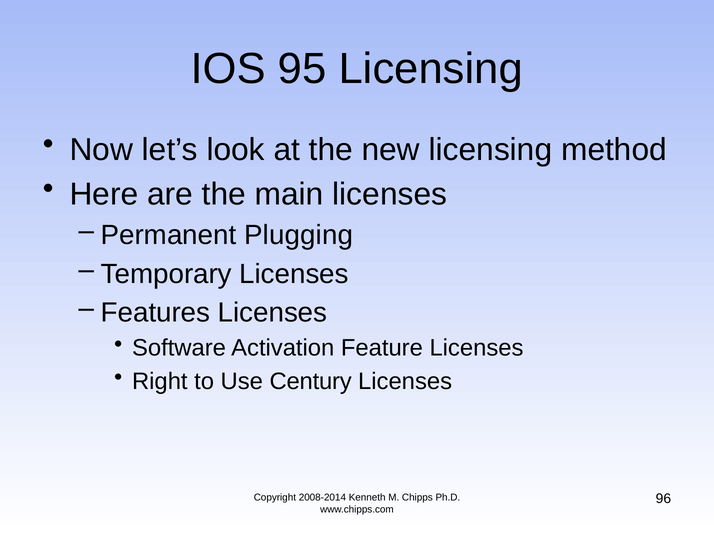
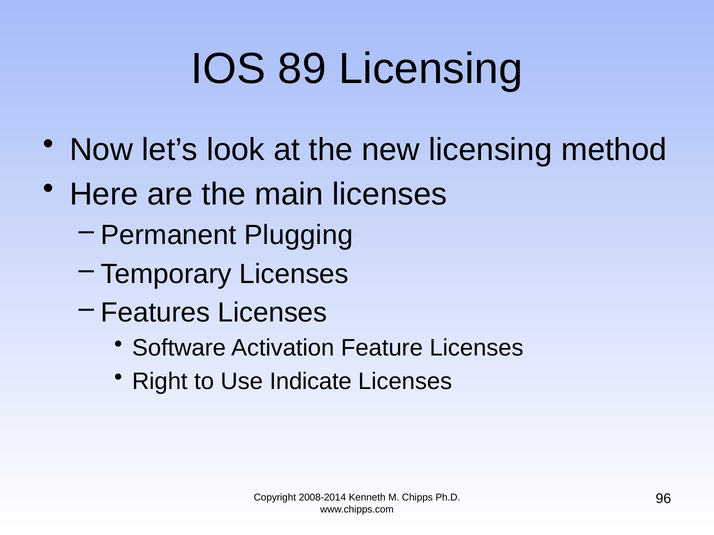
95: 95 -> 89
Century: Century -> Indicate
